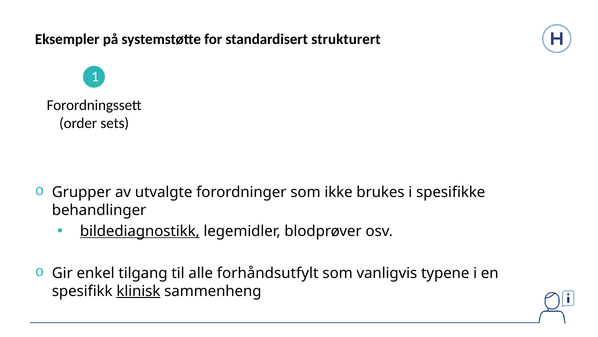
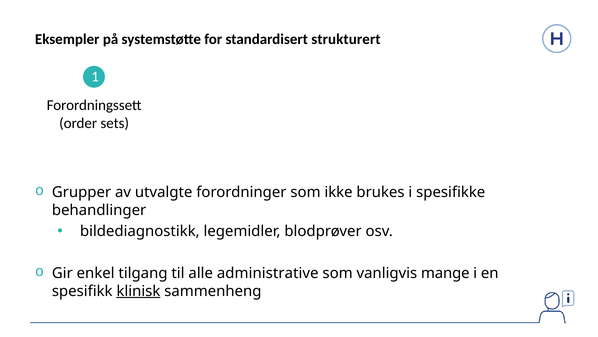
bildediagnostikk underline: present -> none
forhåndsutfylt: forhåndsutfylt -> administrative
typene: typene -> mange
